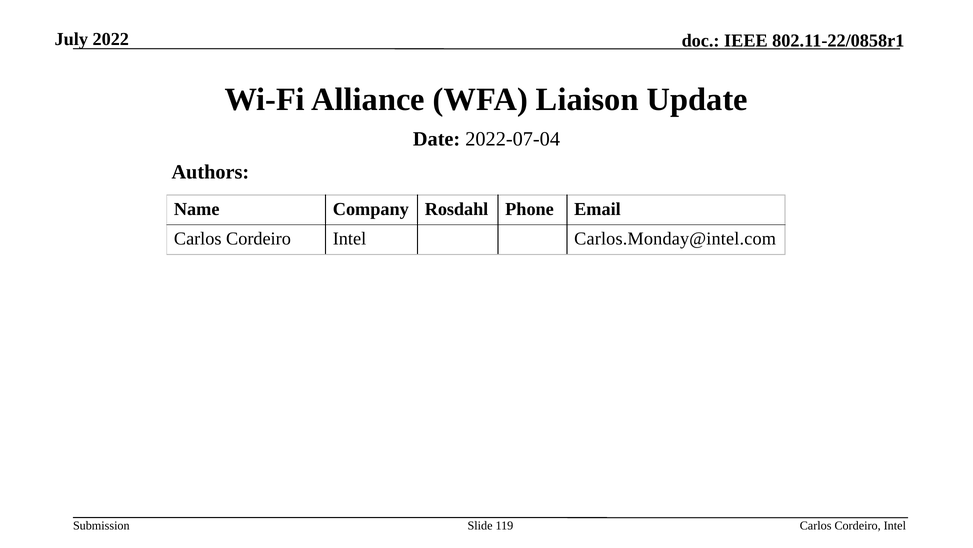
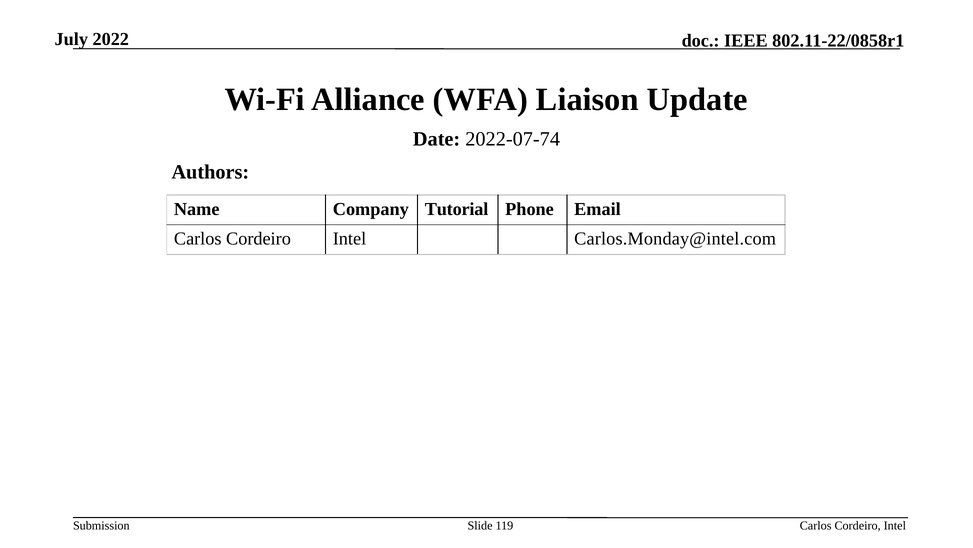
2022-07-04: 2022-07-04 -> 2022-07-74
Rosdahl: Rosdahl -> Tutorial
